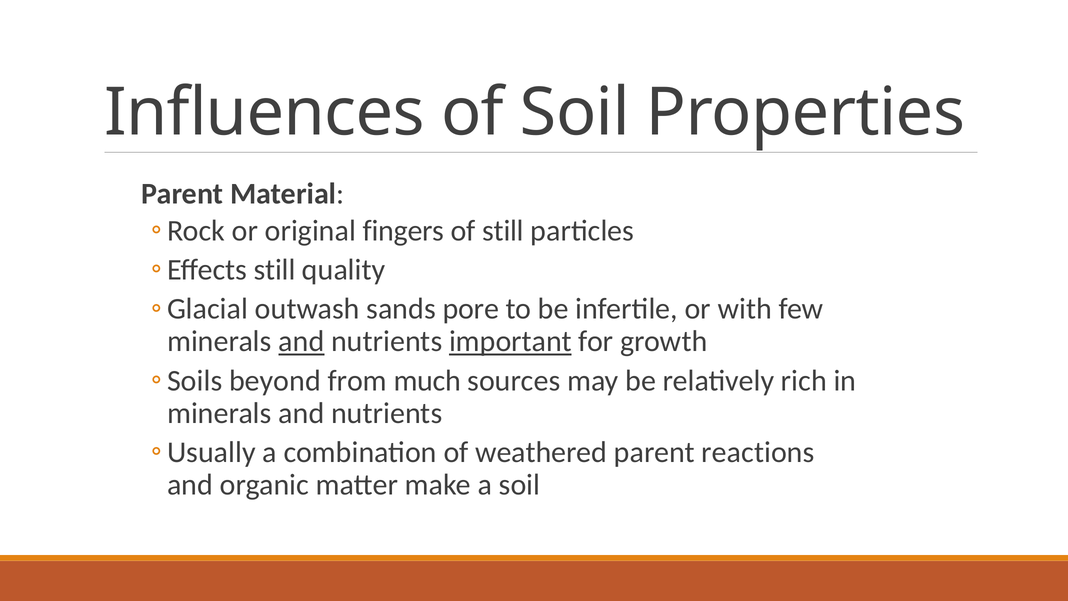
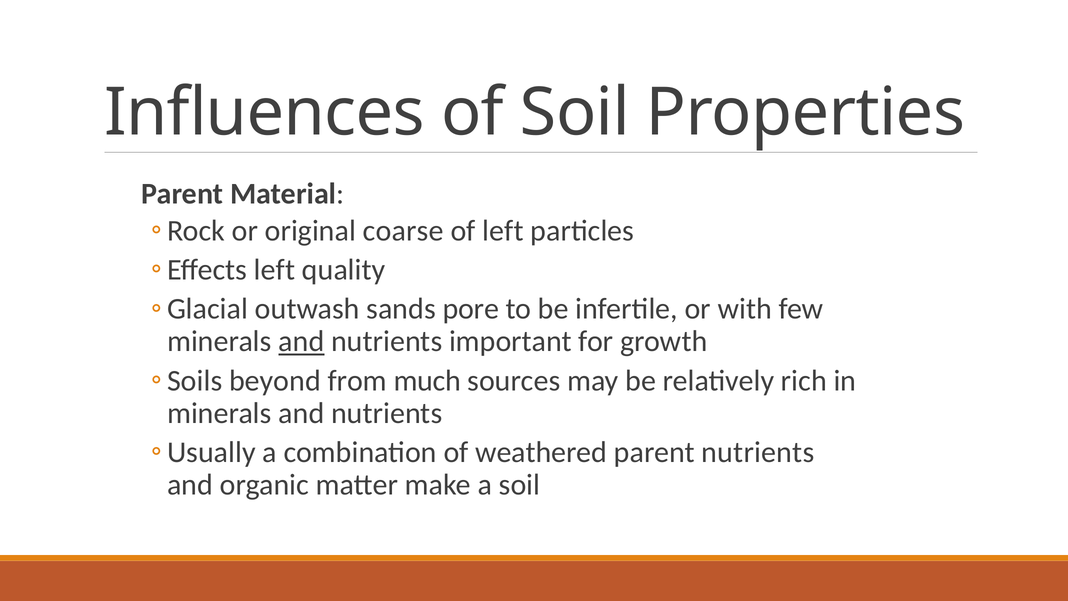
fingers: fingers -> coarse
of still: still -> left
still at (275, 270): still -> left
important underline: present -> none
parent reactions: reactions -> nutrients
